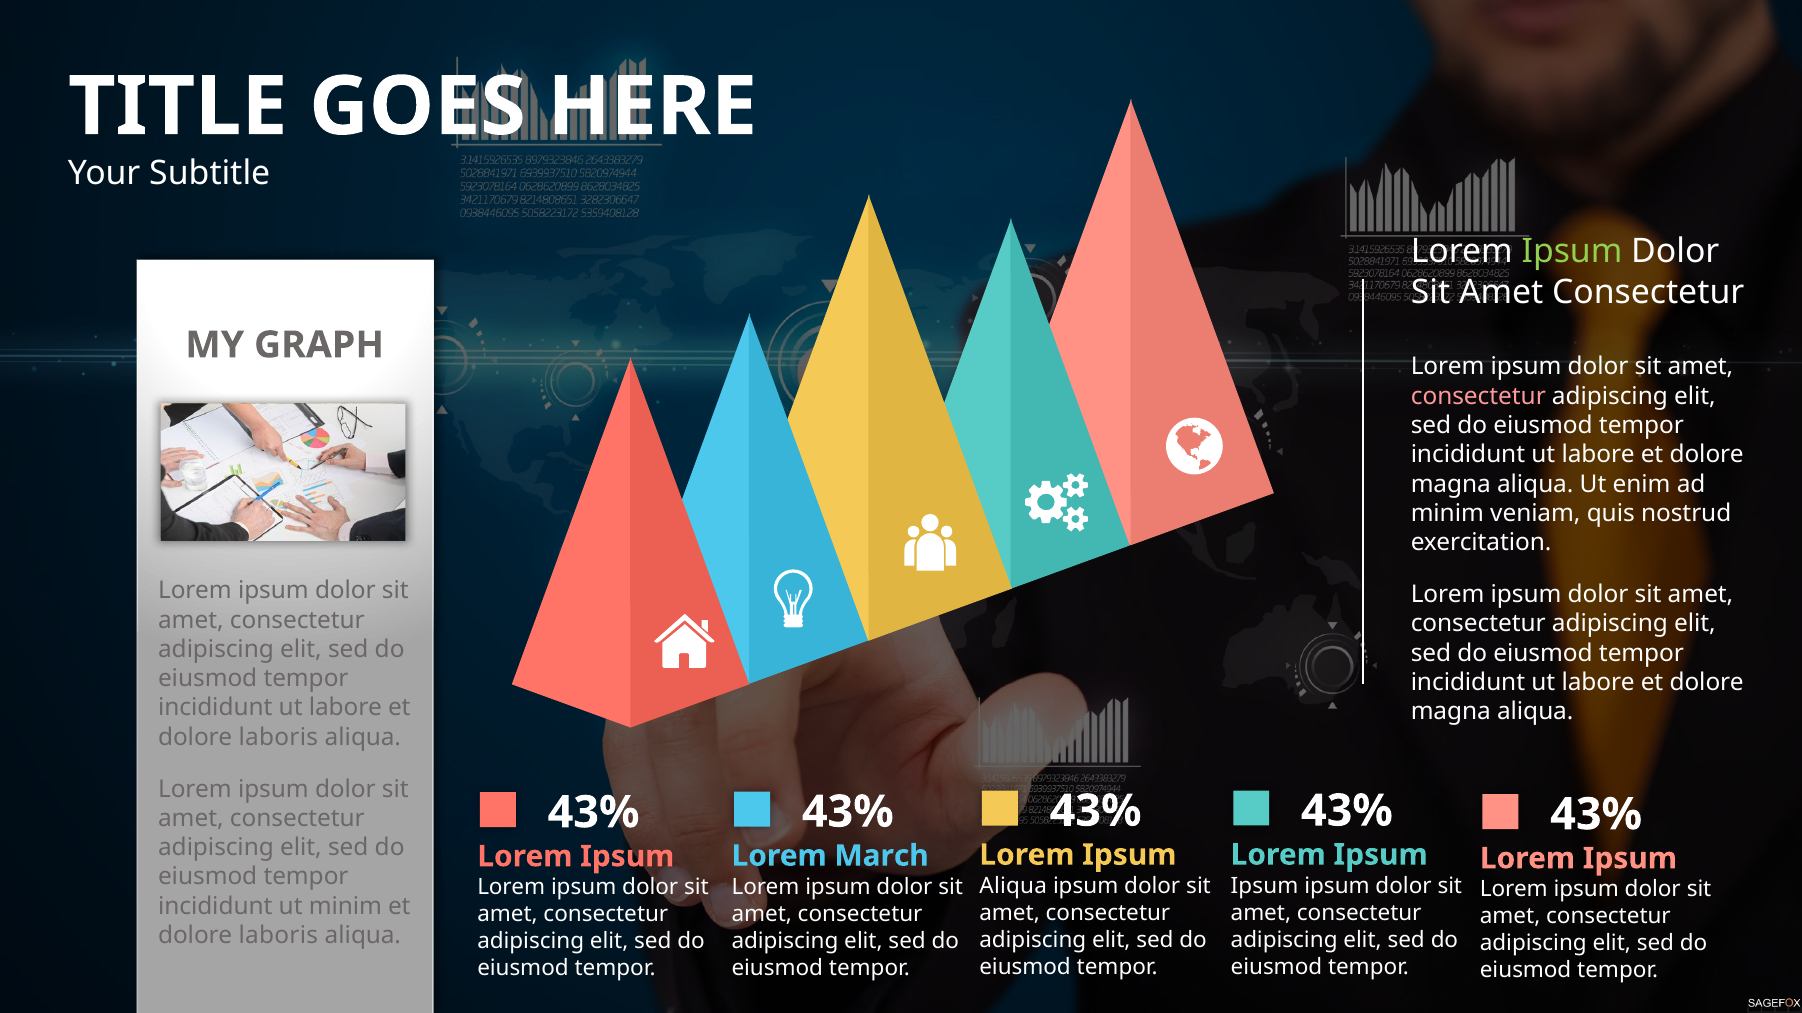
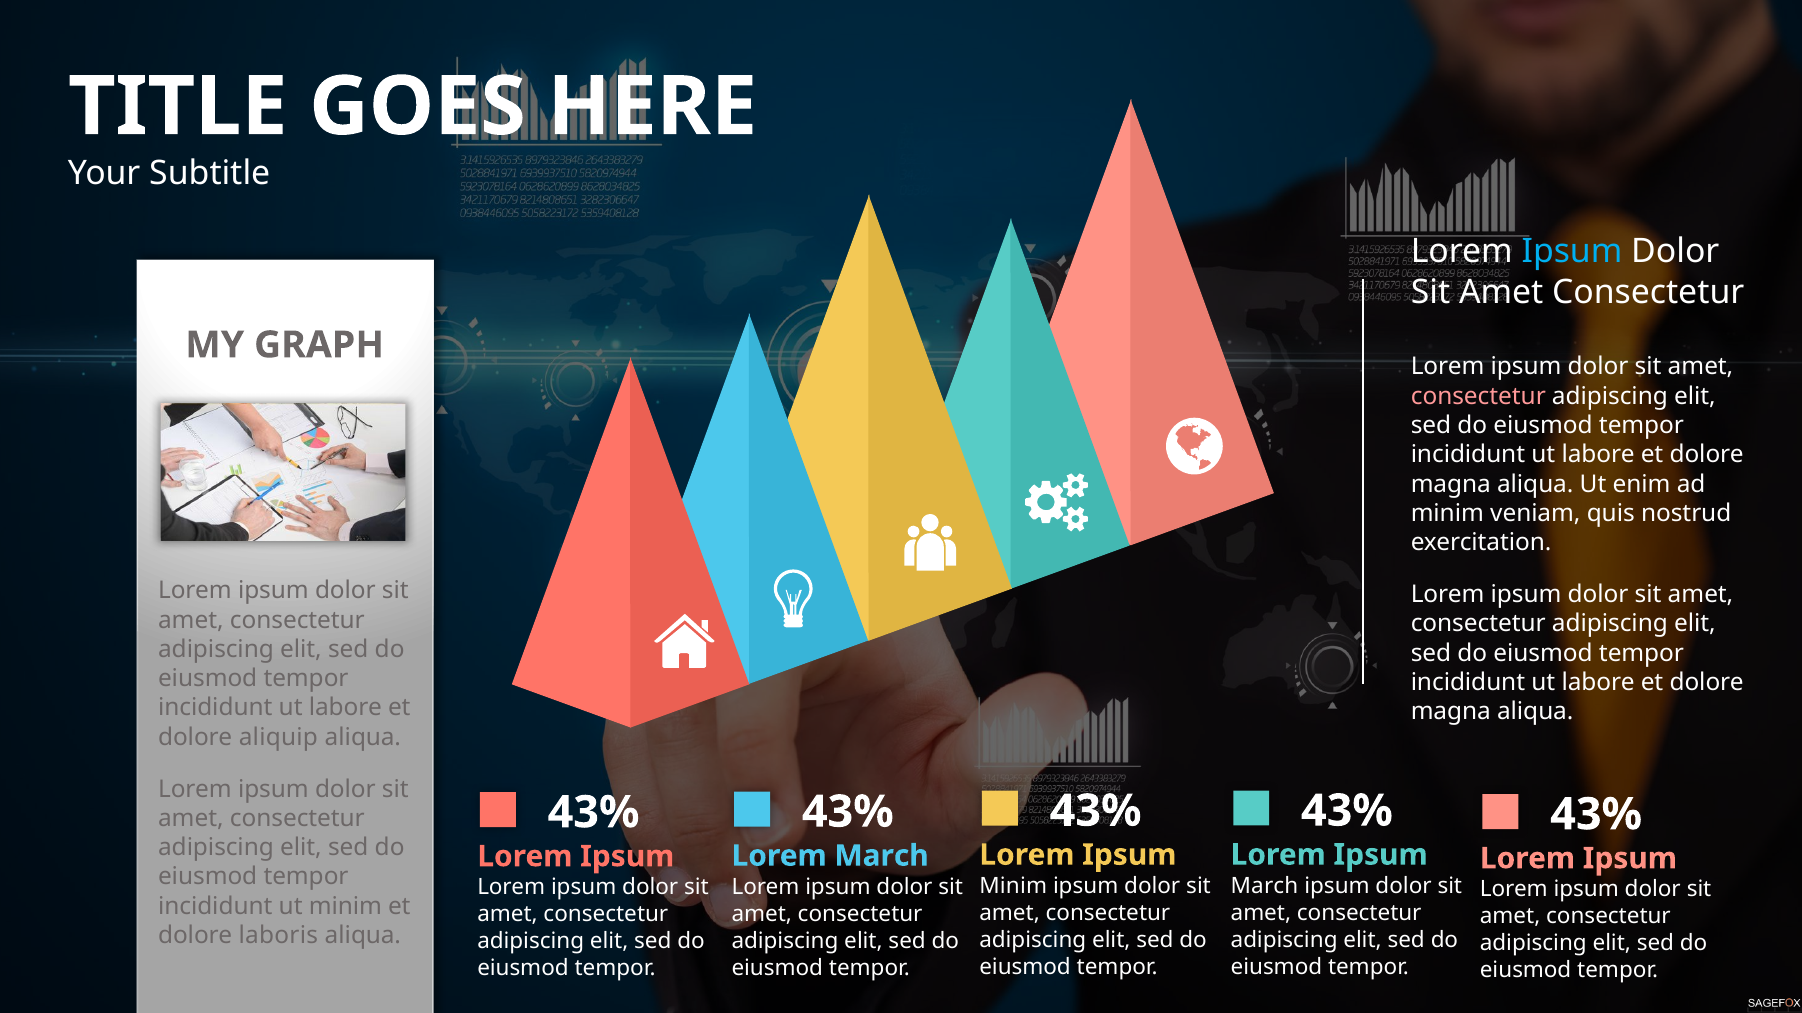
Ipsum at (1572, 252) colour: light green -> light blue
laboris at (278, 738): laboris -> aliquip
Aliqua at (1013, 886): Aliqua -> Minim
Ipsum at (1265, 886): Ipsum -> March
